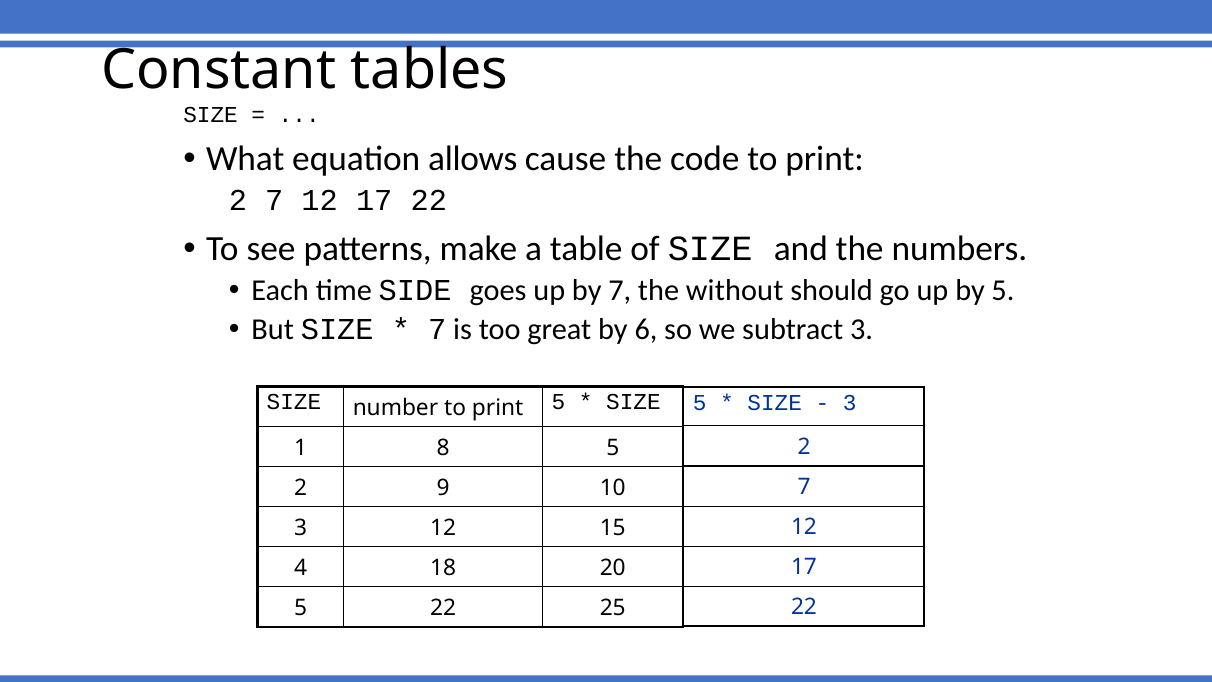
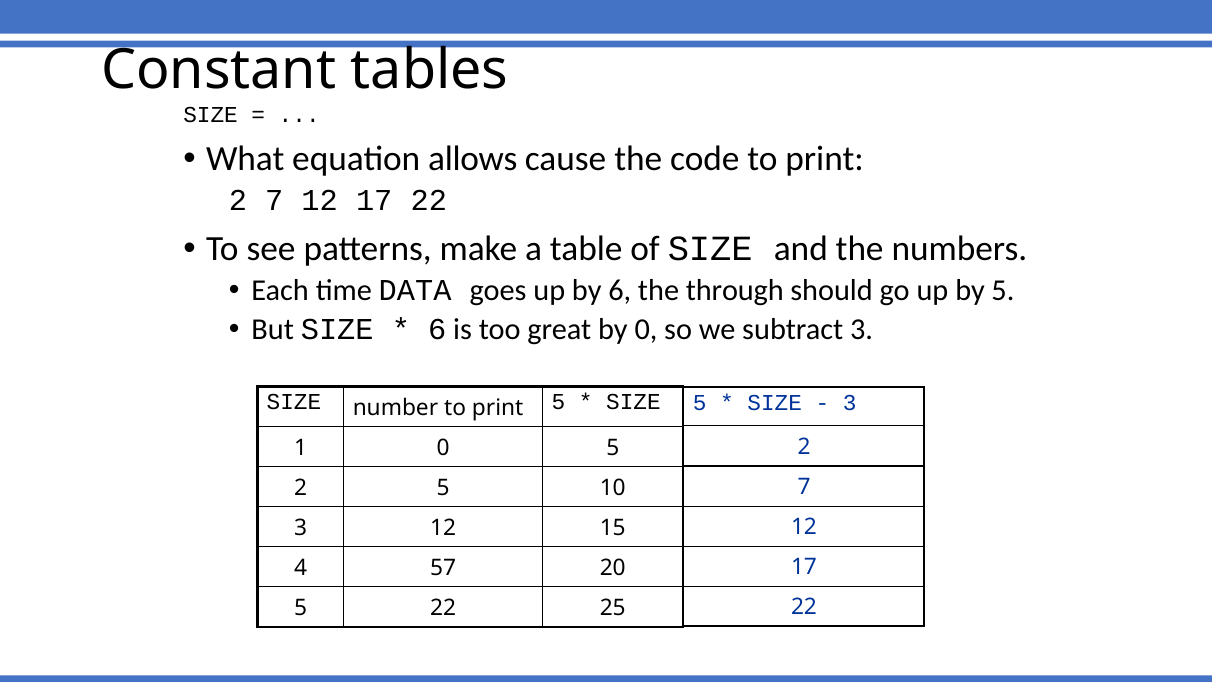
SIDE: SIDE -> DATA
by 7: 7 -> 6
without: without -> through
7 at (437, 330): 7 -> 6
by 6: 6 -> 0
1 8: 8 -> 0
2 9: 9 -> 5
18: 18 -> 57
